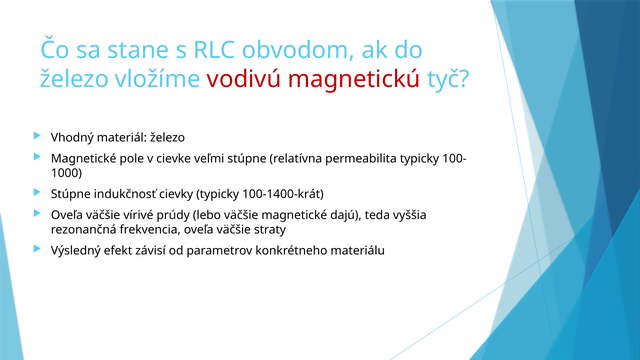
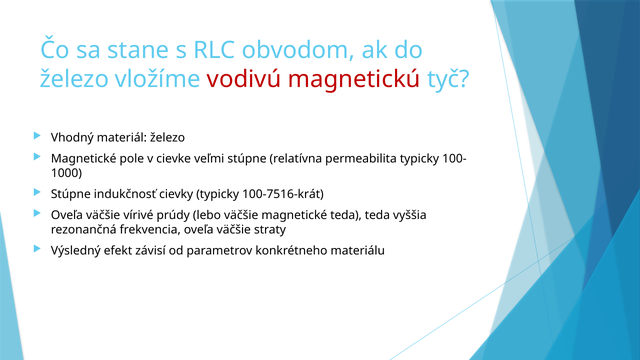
100-1400-krát: 100-1400-krát -> 100-7516-krát
magnetické dajú: dajú -> teda
